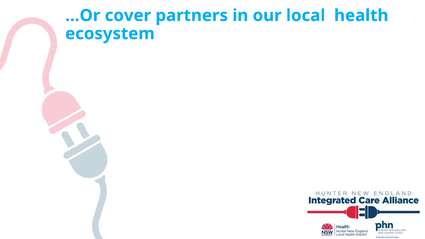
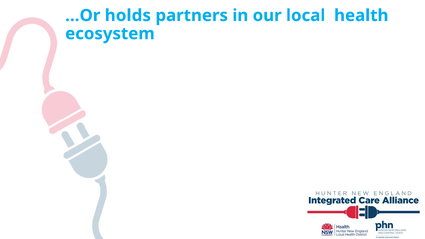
cover: cover -> holds
